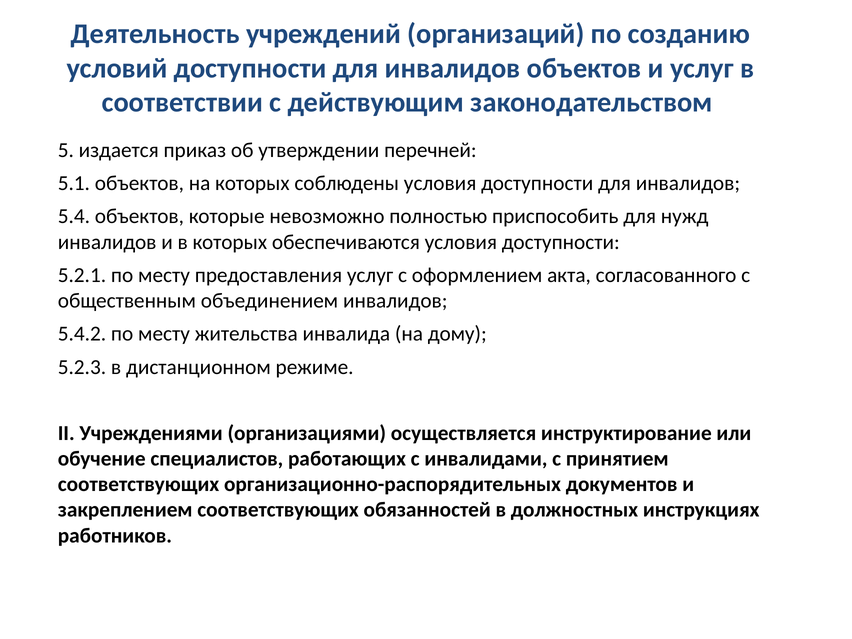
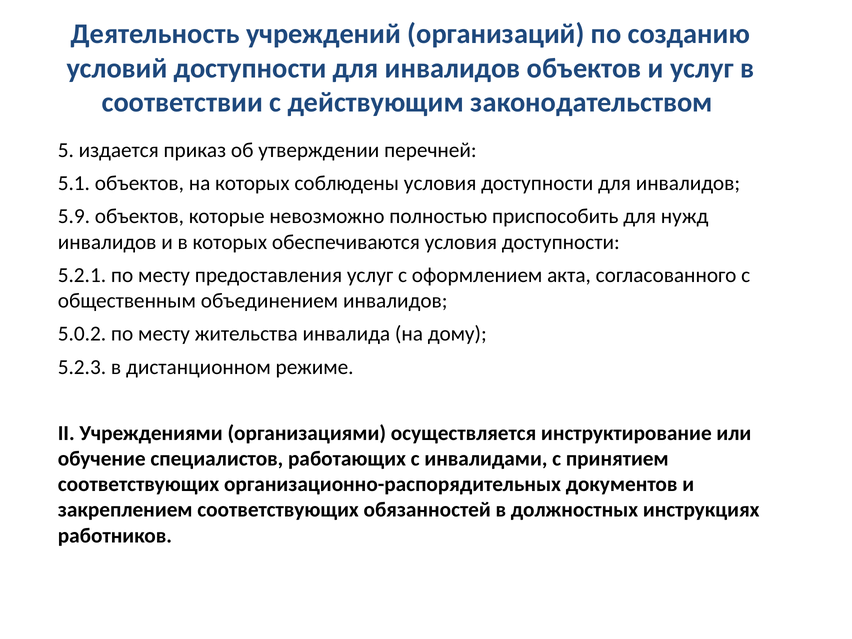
5.4: 5.4 -> 5.9
5.4.2: 5.4.2 -> 5.0.2
